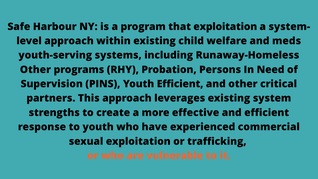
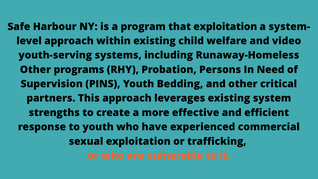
meds: meds -> video
Youth Efficient: Efficient -> Bedding
